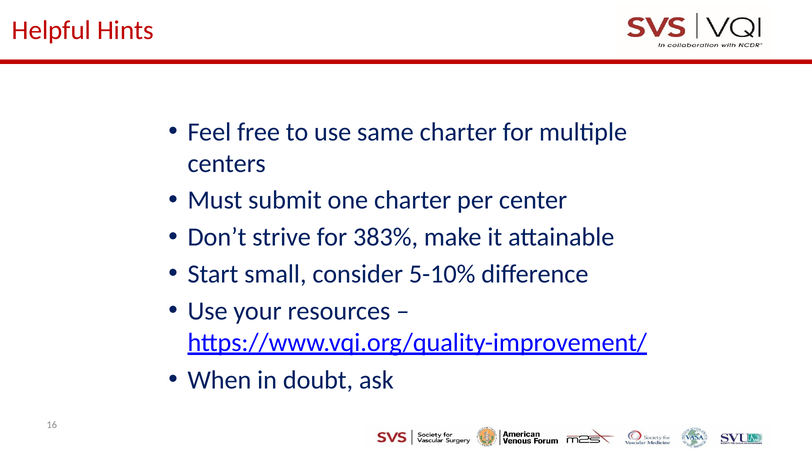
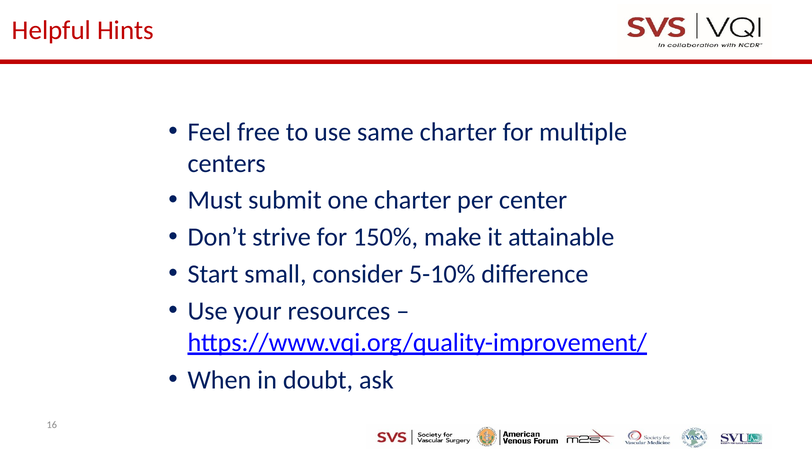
383%: 383% -> 150%
